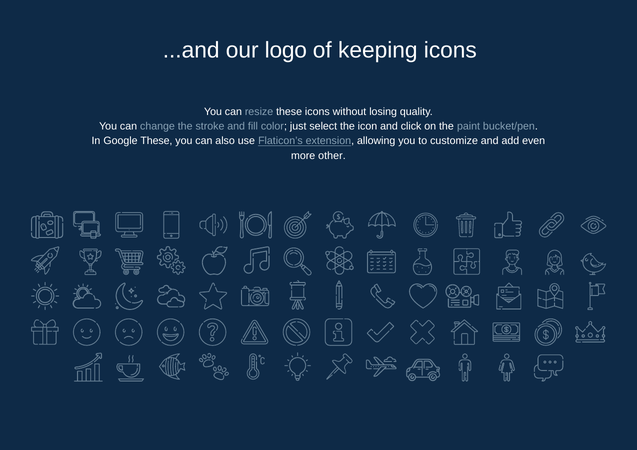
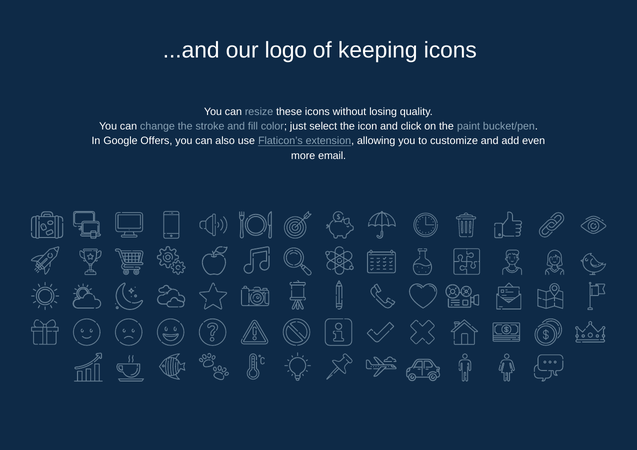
Google These: These -> Offers
other: other -> email
